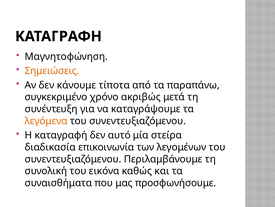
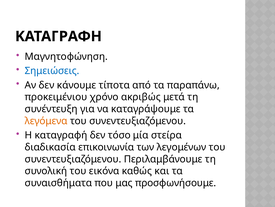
Σημειώσεις colour: orange -> blue
συγκεκριμένο: συγκεκριμένο -> προκειμένιου
αυτό: αυτό -> τόσο
